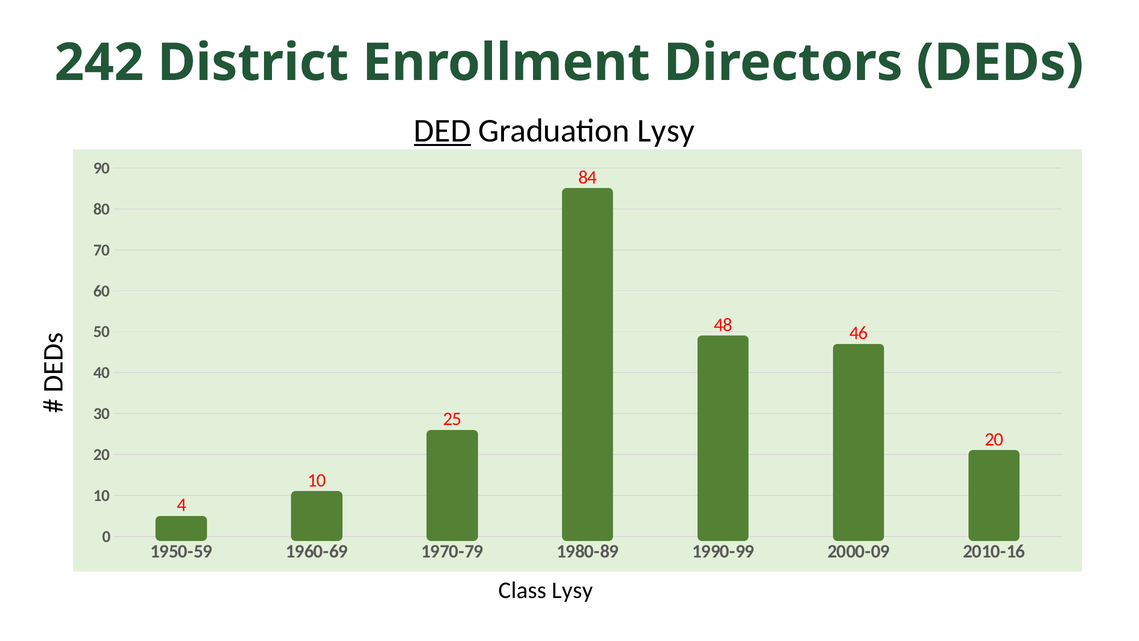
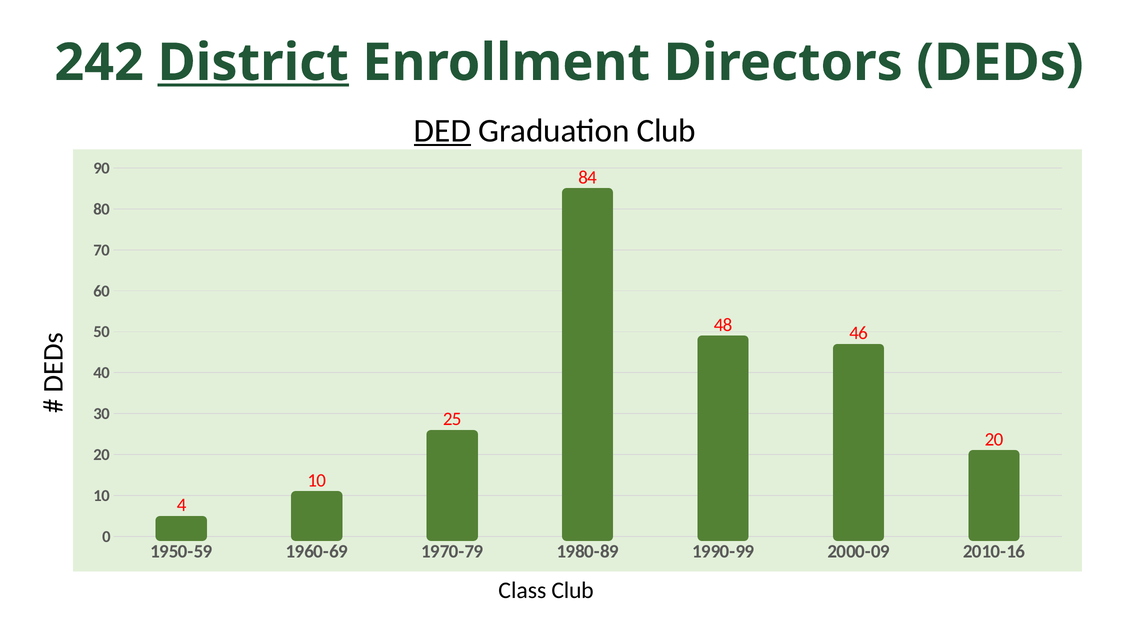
District underline: none -> present
Graduation Lysy: Lysy -> Club
Class Lysy: Lysy -> Club
